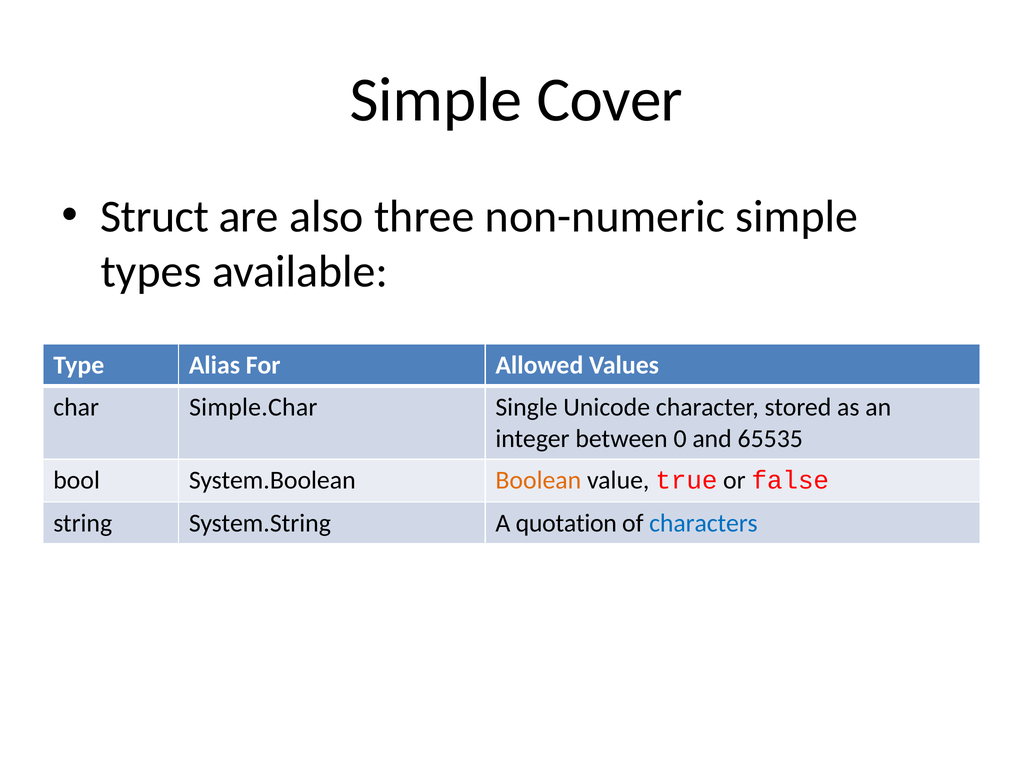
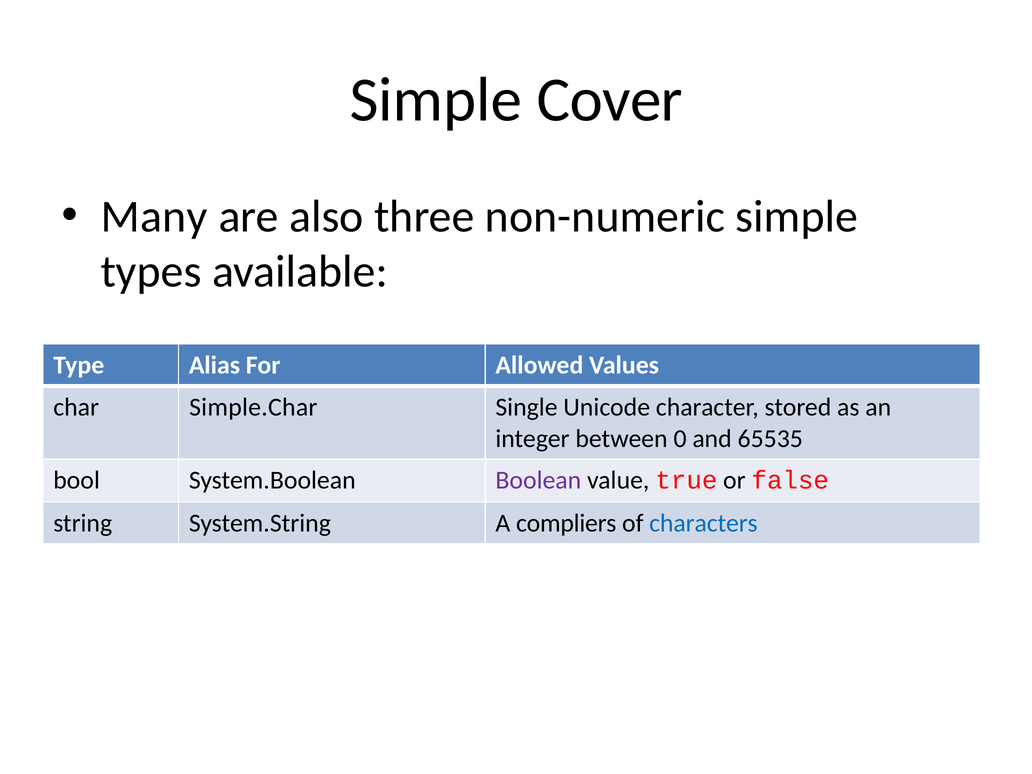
Struct: Struct -> Many
Boolean colour: orange -> purple
quotation: quotation -> compliers
